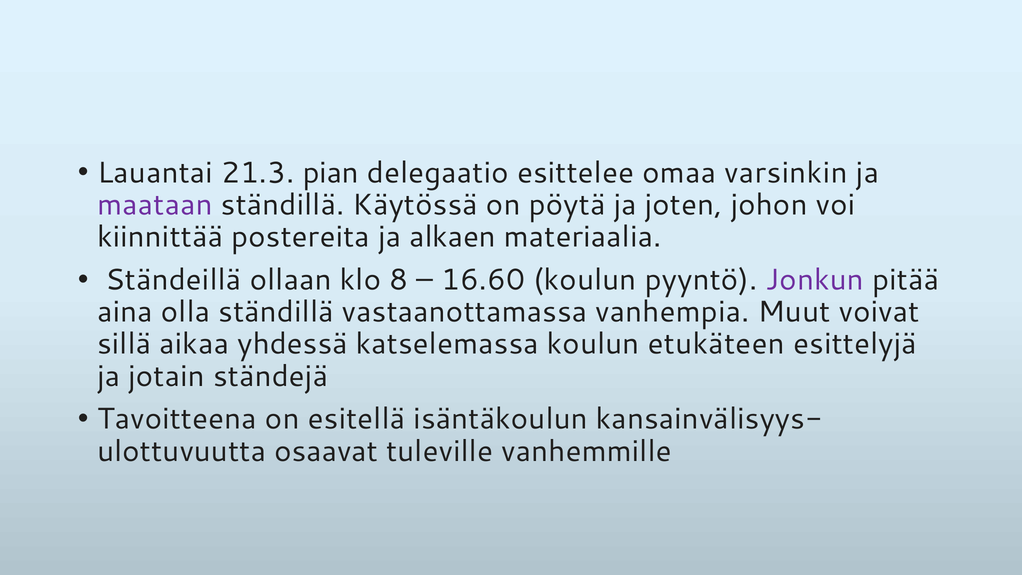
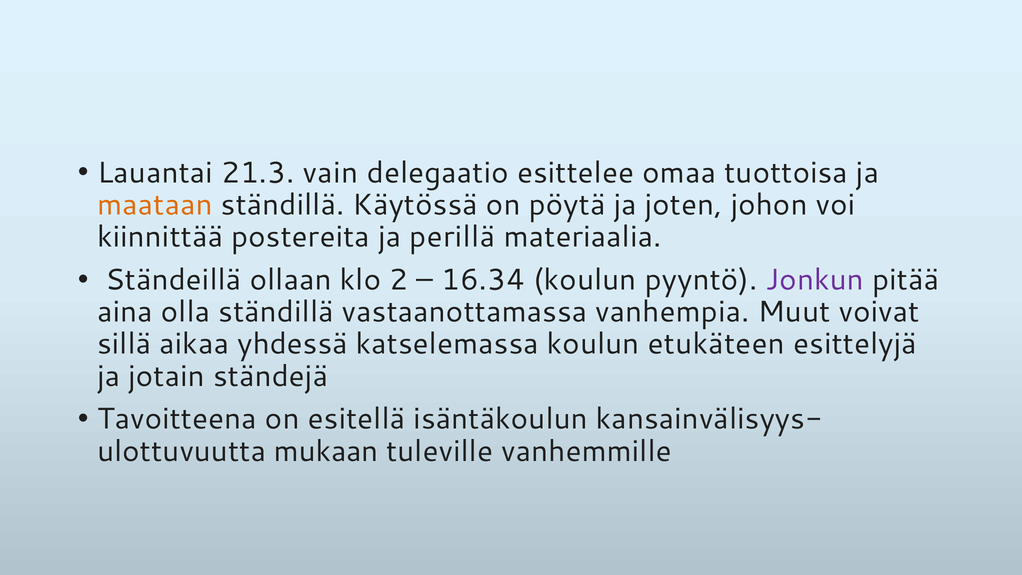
pian: pian -> vain
varsinkin: varsinkin -> tuottoisa
maataan colour: purple -> orange
alkaen: alkaen -> perillä
8: 8 -> 2
16.60: 16.60 -> 16.34
osaavat: osaavat -> mukaan
